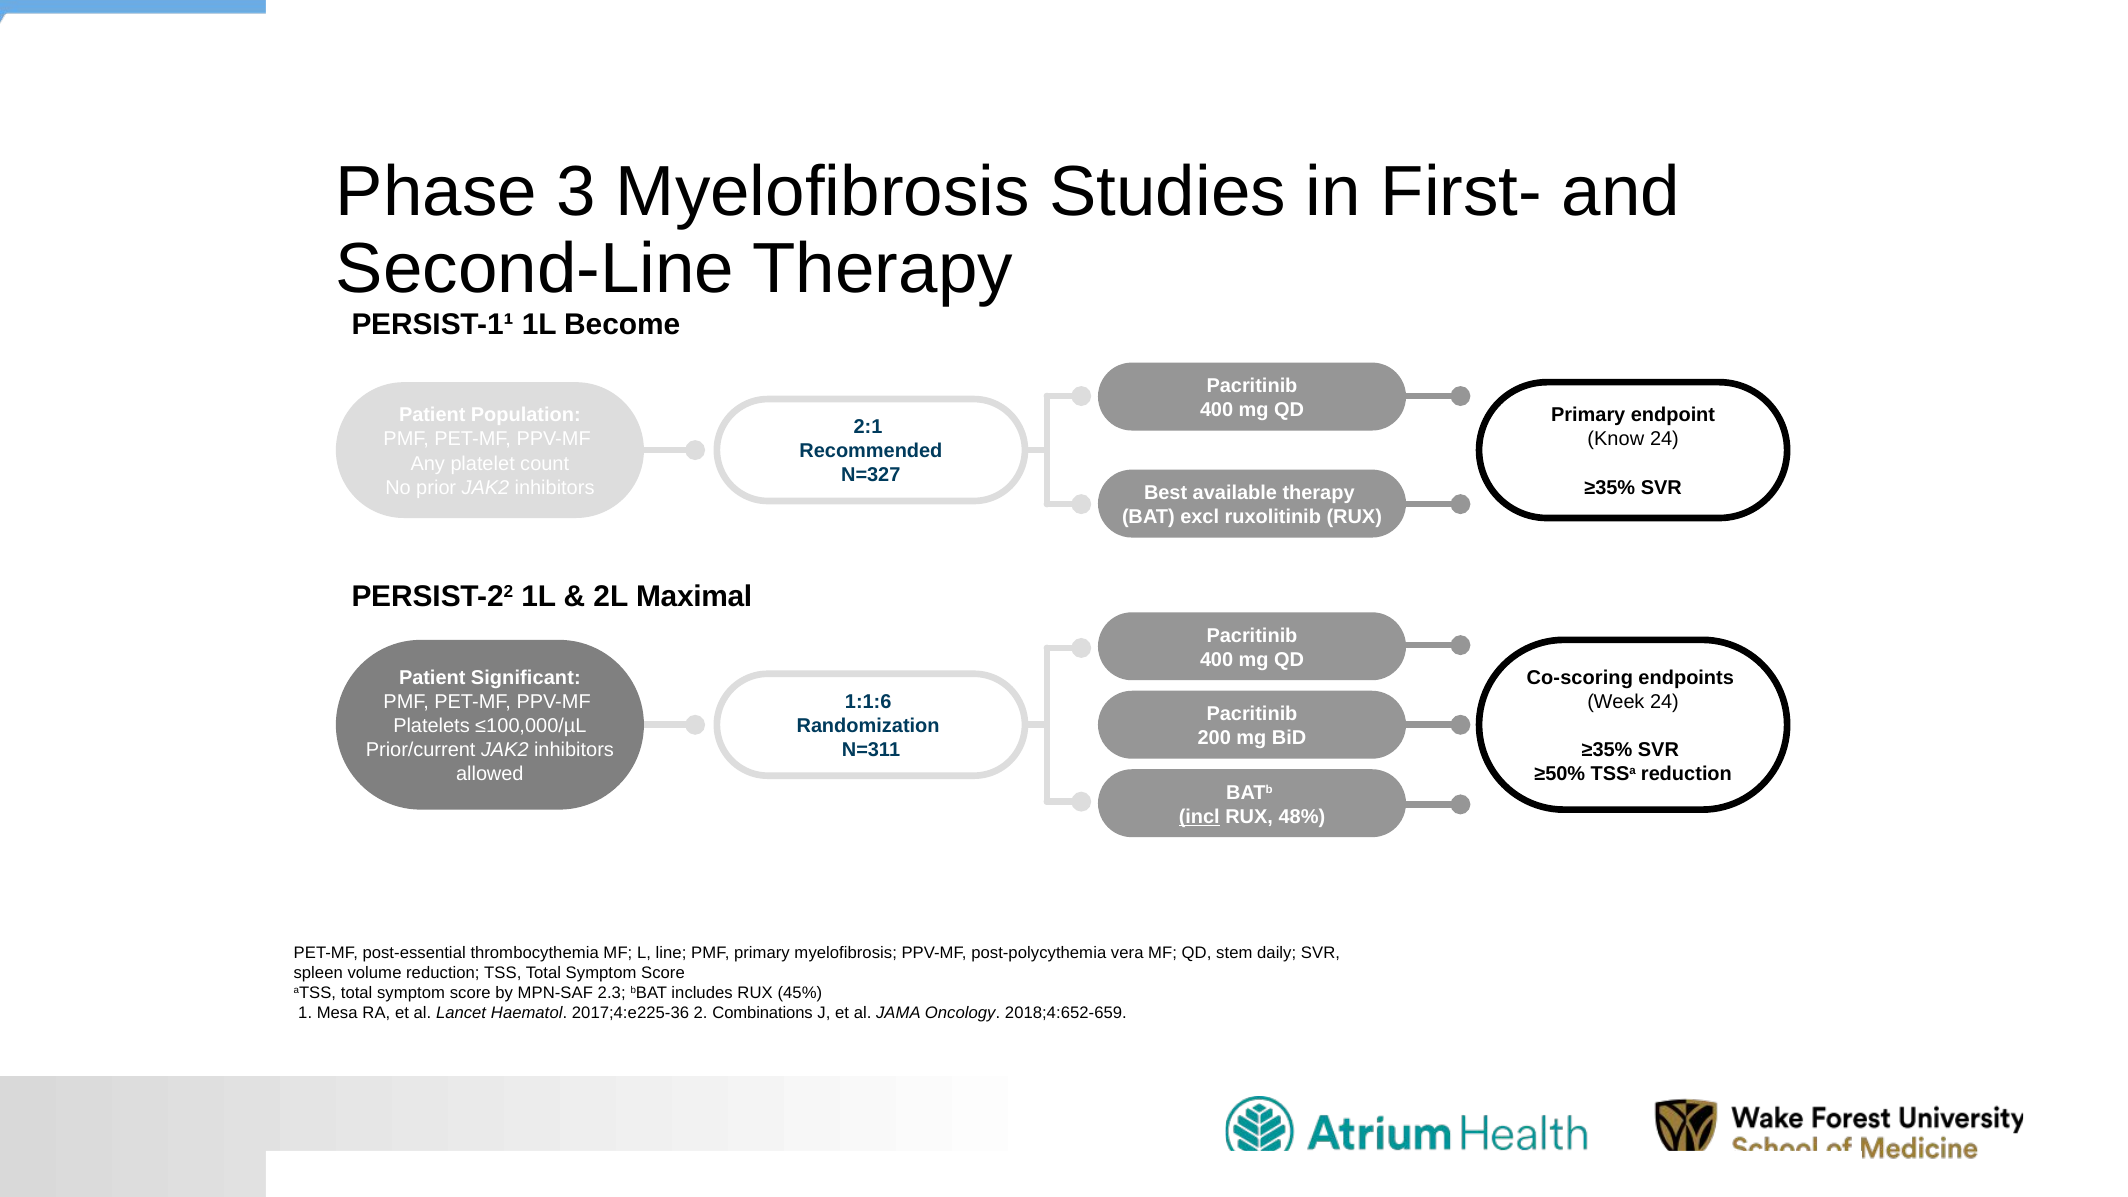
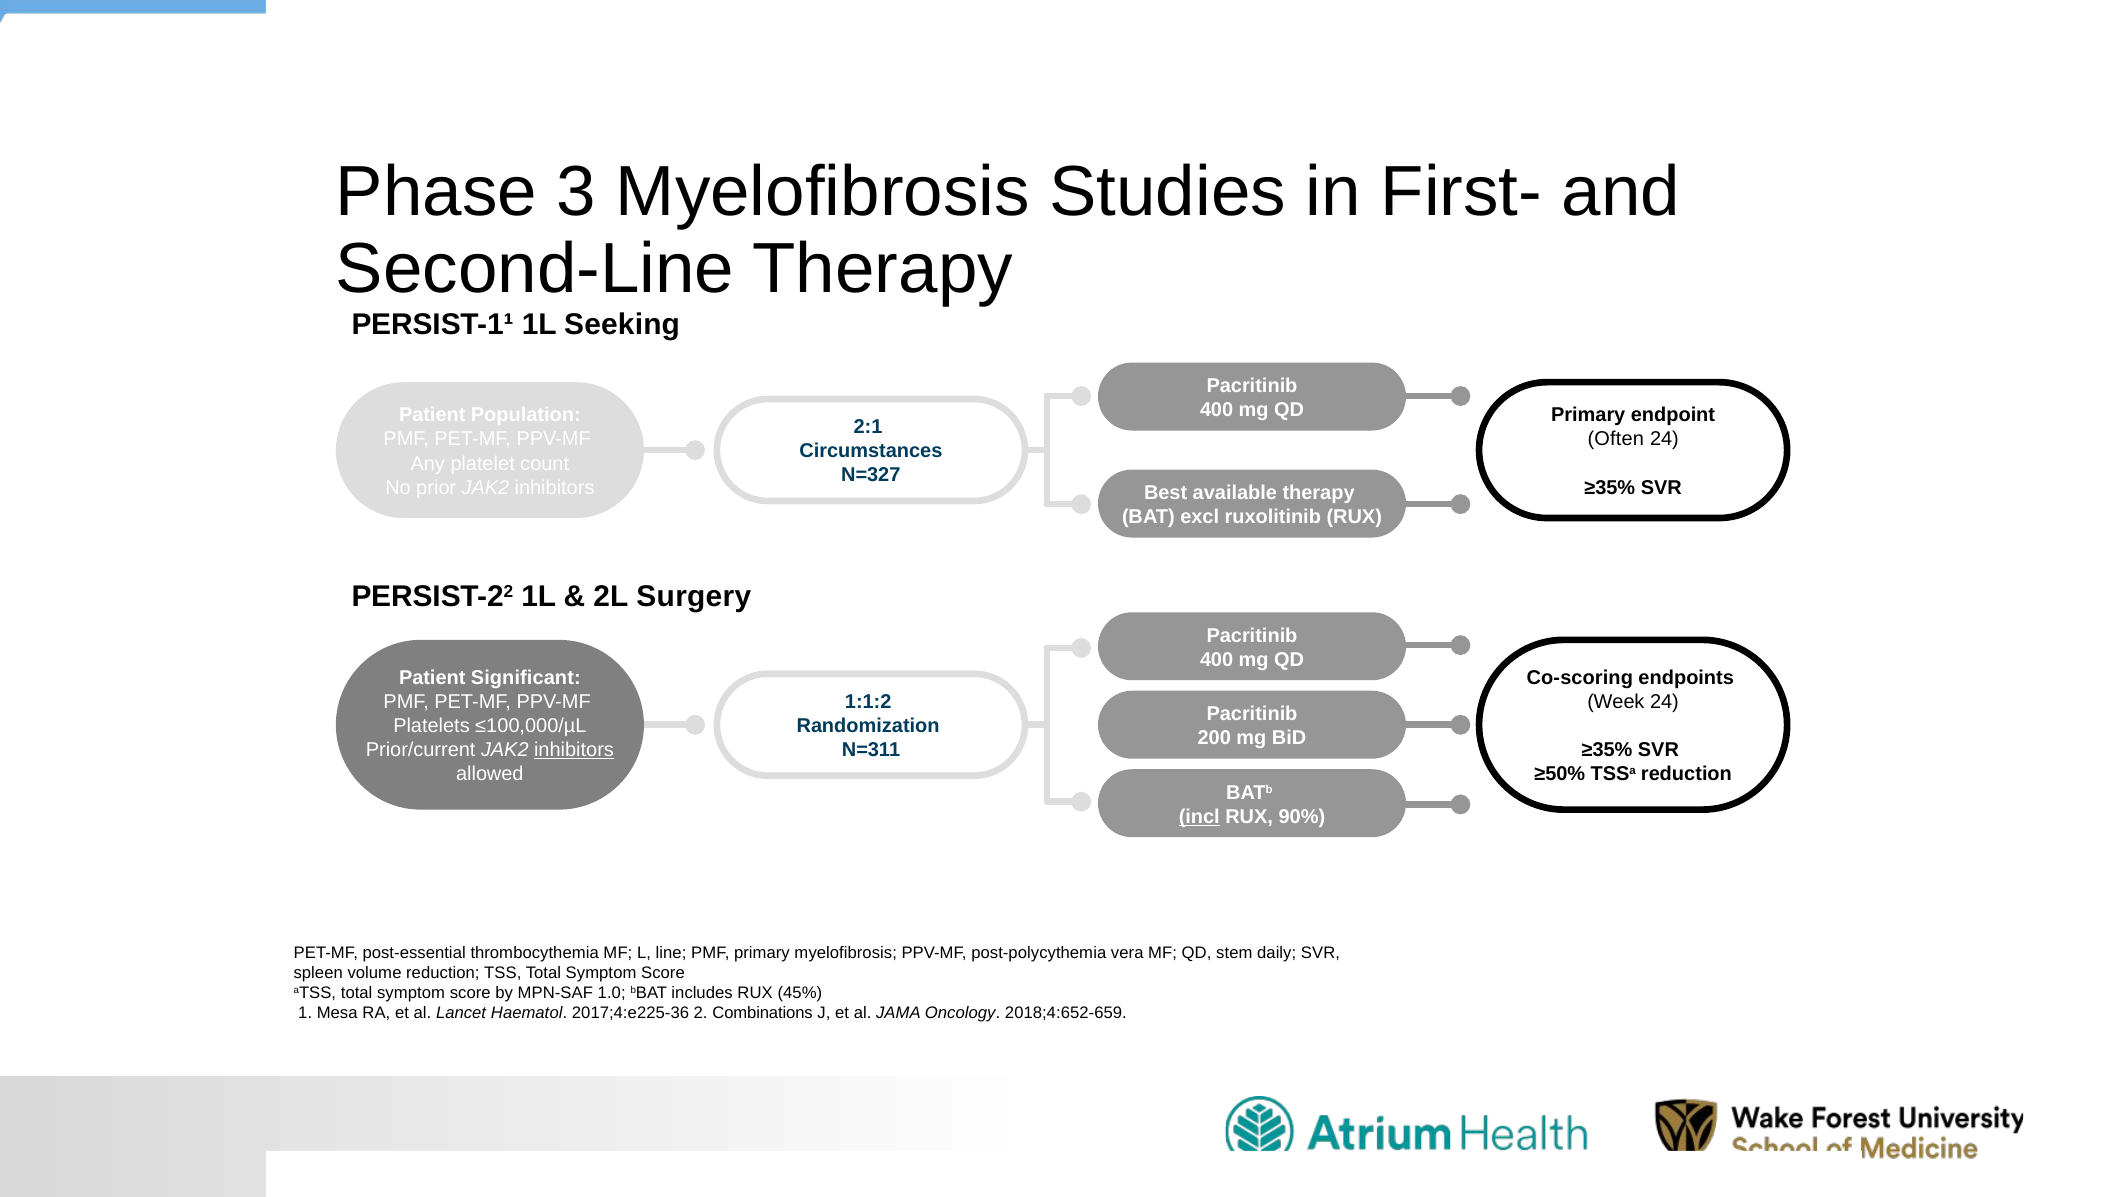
Become: Become -> Seeking
Know: Know -> Often
Recommended: Recommended -> Circumstances
Maximal: Maximal -> Surgery
1:1:6: 1:1:6 -> 1:1:2
inhibitors at (574, 750) underline: none -> present
48%: 48% -> 90%
2.3: 2.3 -> 1.0
